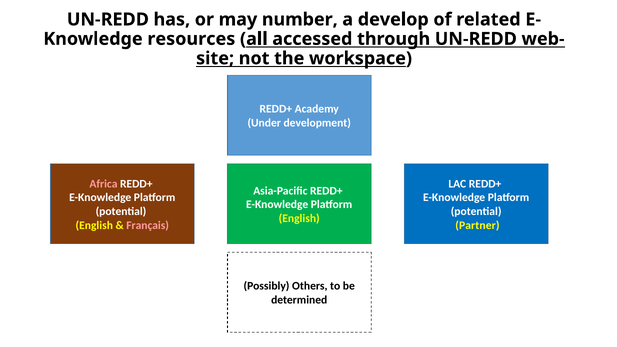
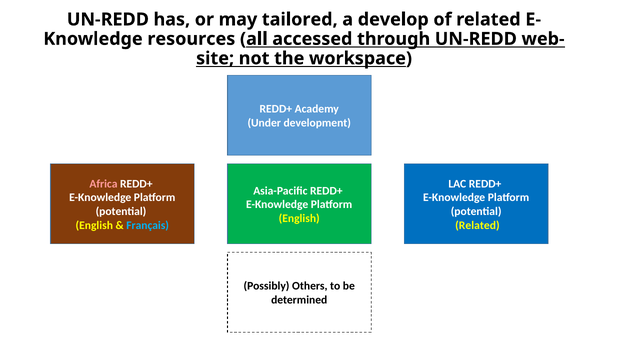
number: number -> tailored
Français colour: pink -> light blue
Partner at (477, 225): Partner -> Related
